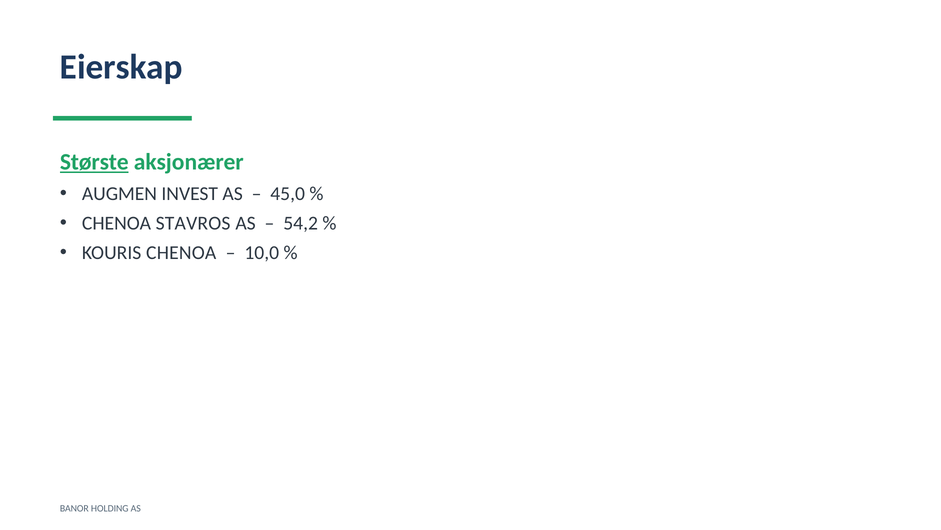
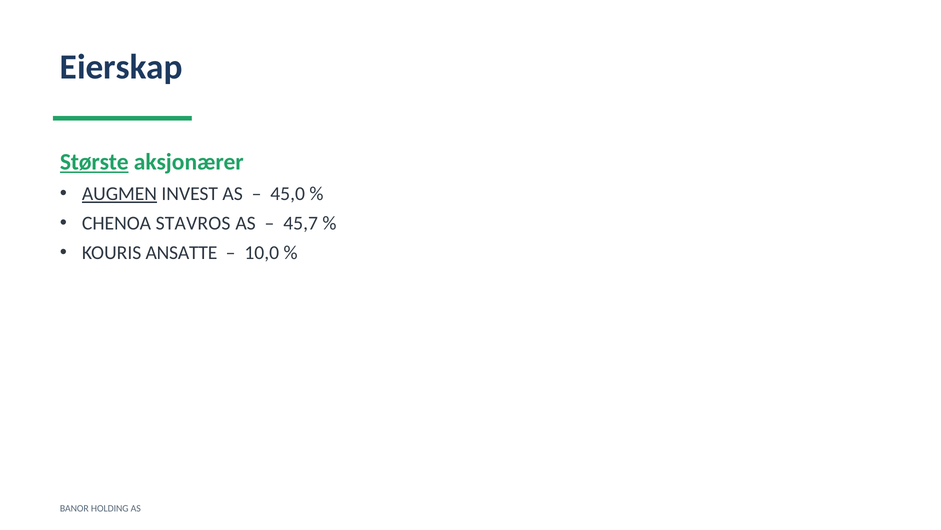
AUGMEN underline: none -> present
54,2: 54,2 -> 45,7
KOURIS CHENOA: CHENOA -> ANSATTE
